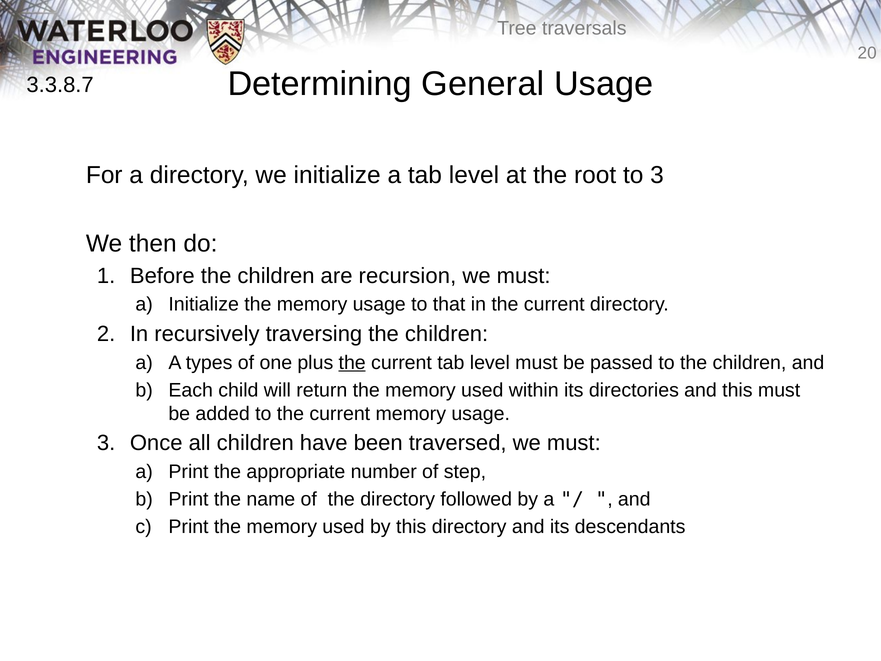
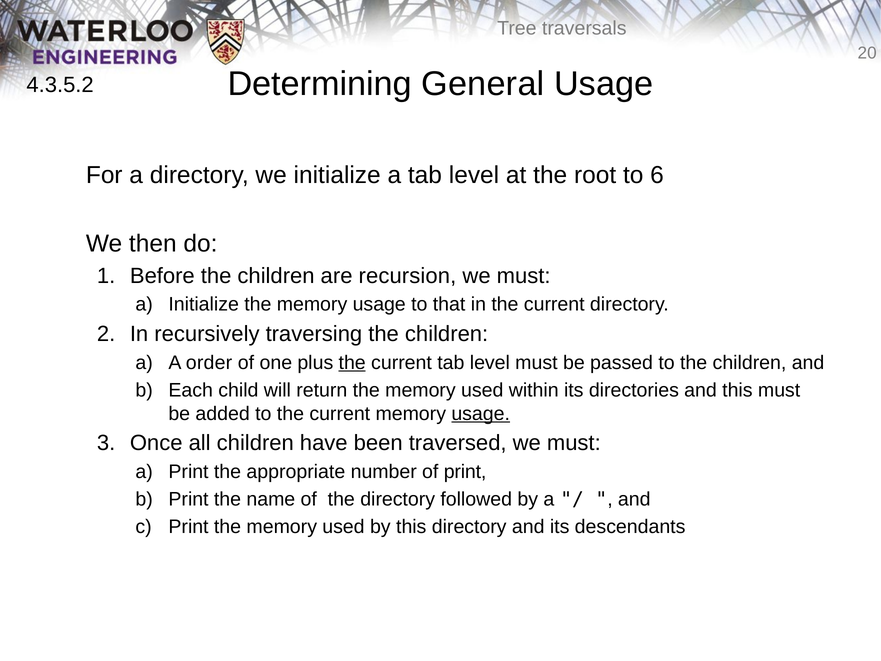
3.3.8.7: 3.3.8.7 -> 4.3.5.2
to 3: 3 -> 6
types: types -> order
usage at (481, 413) underline: none -> present
of step: step -> print
